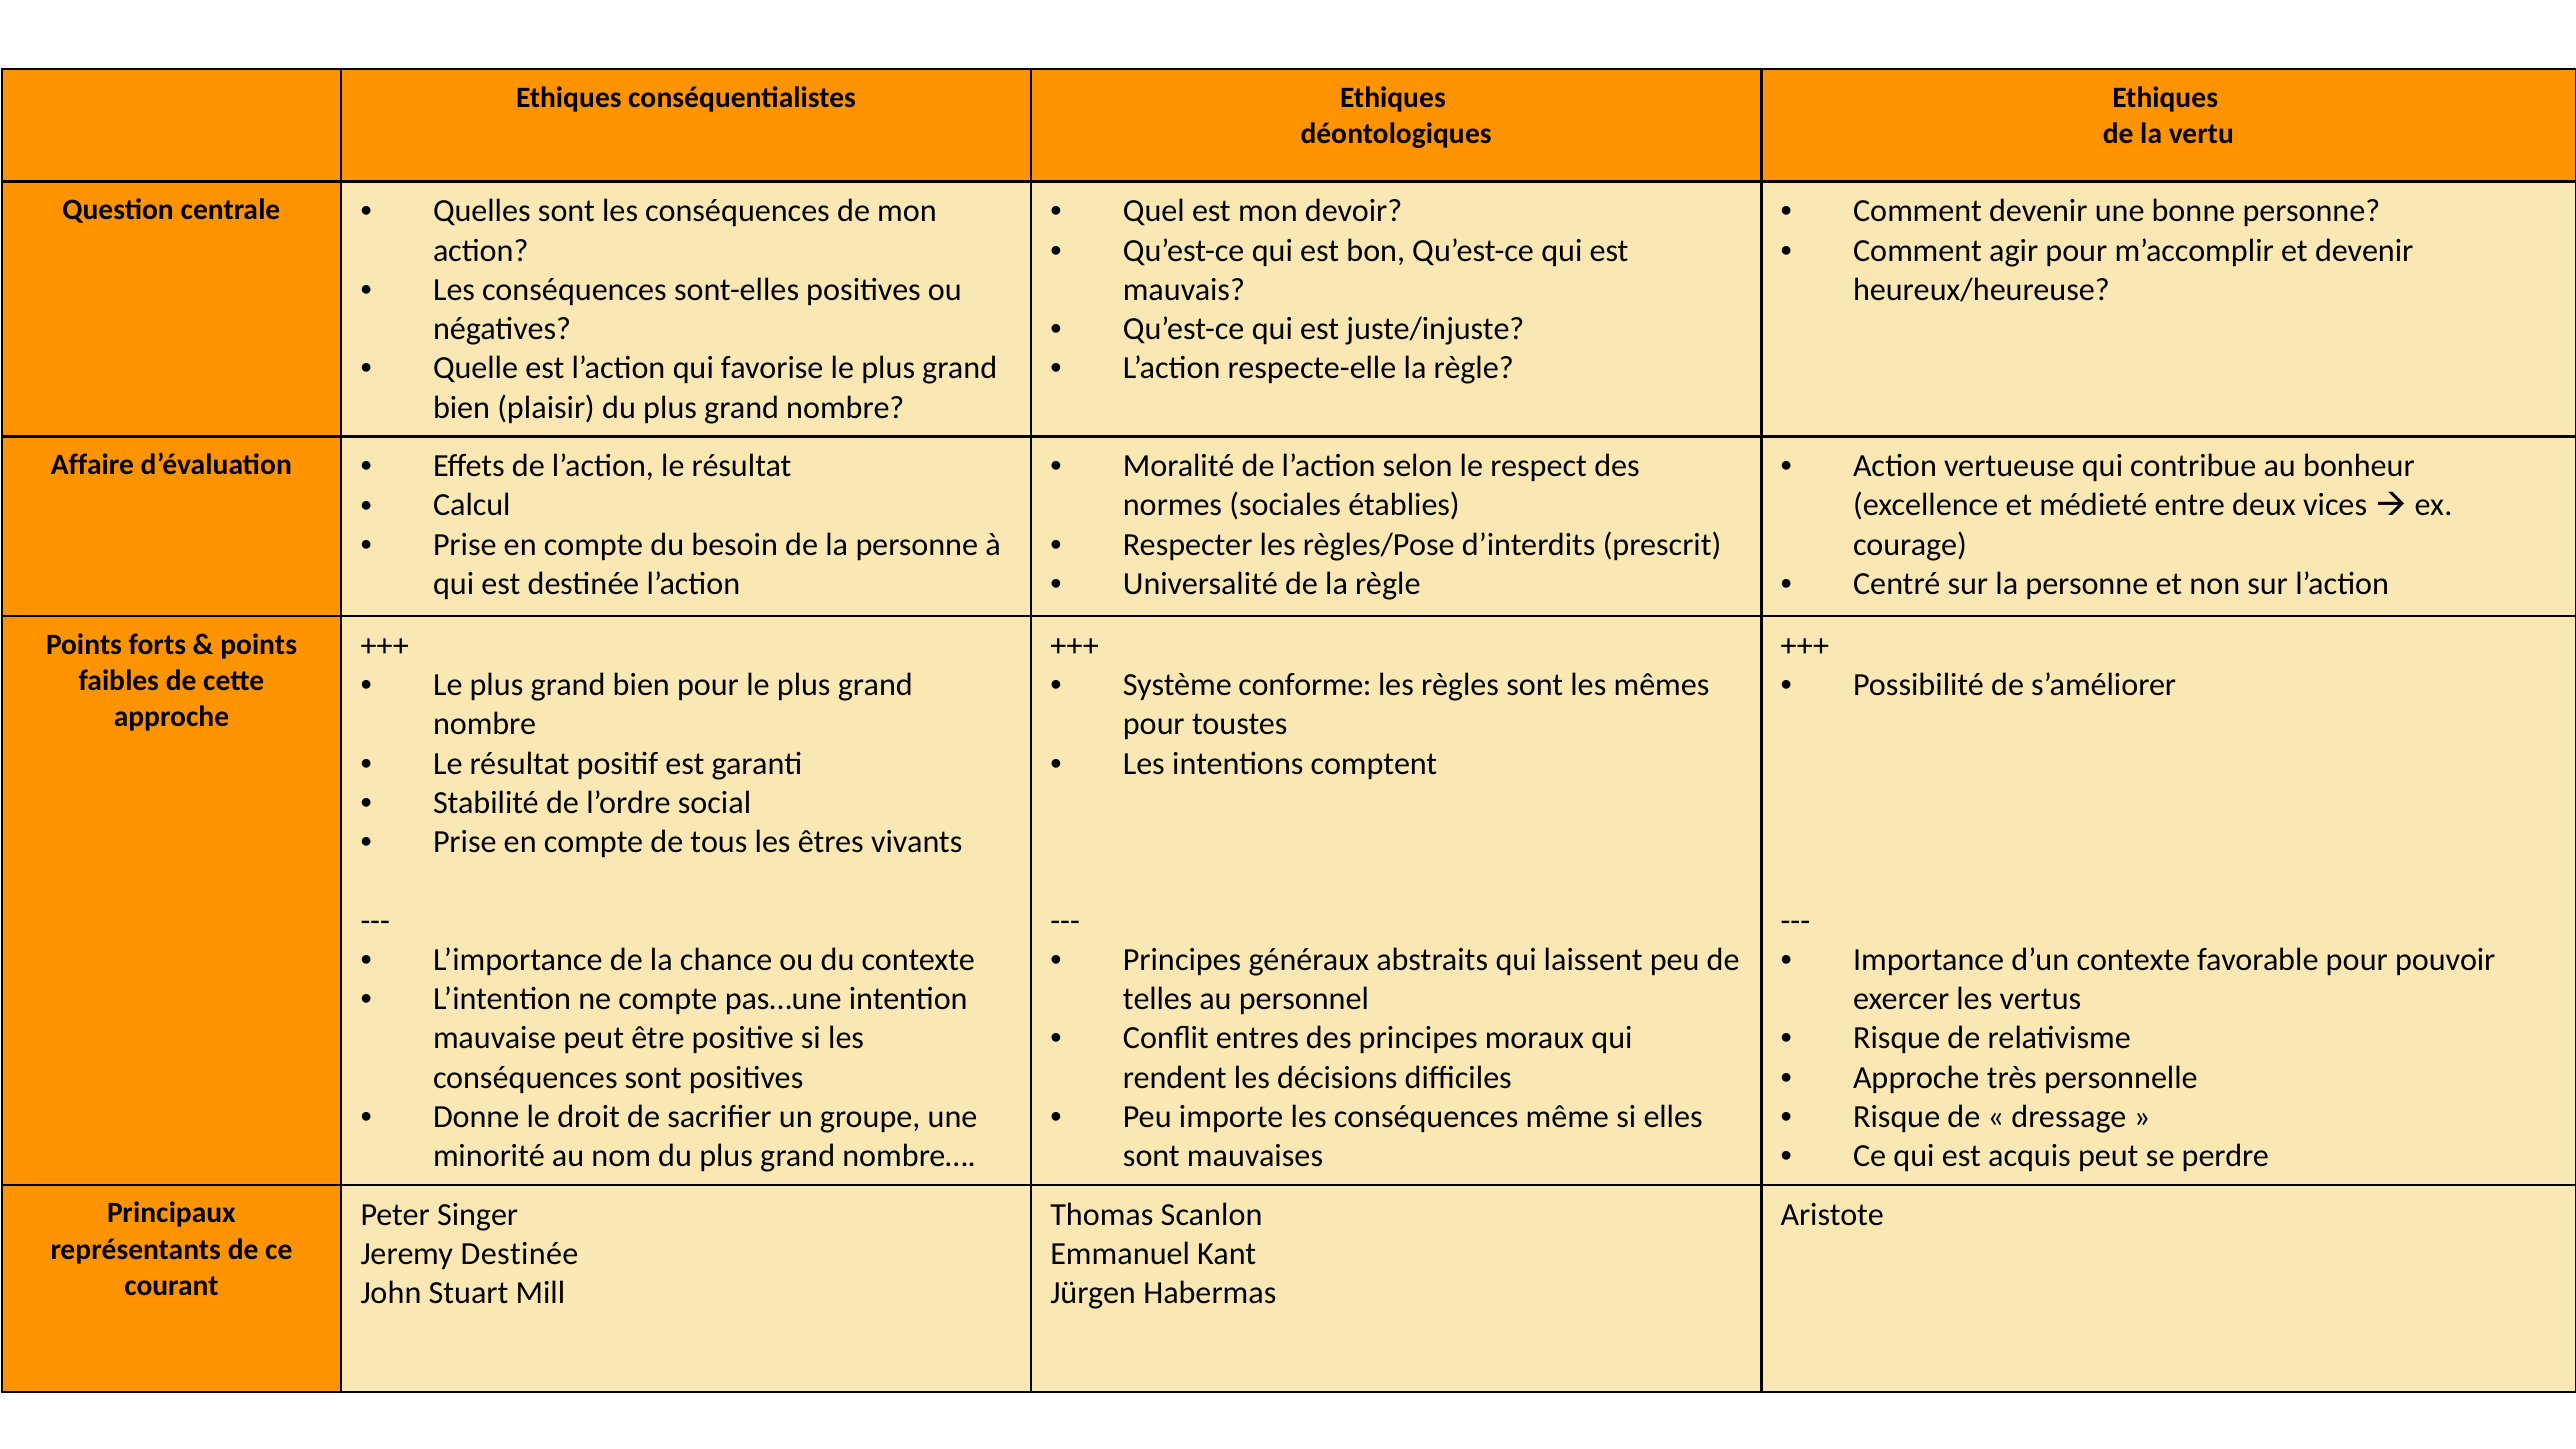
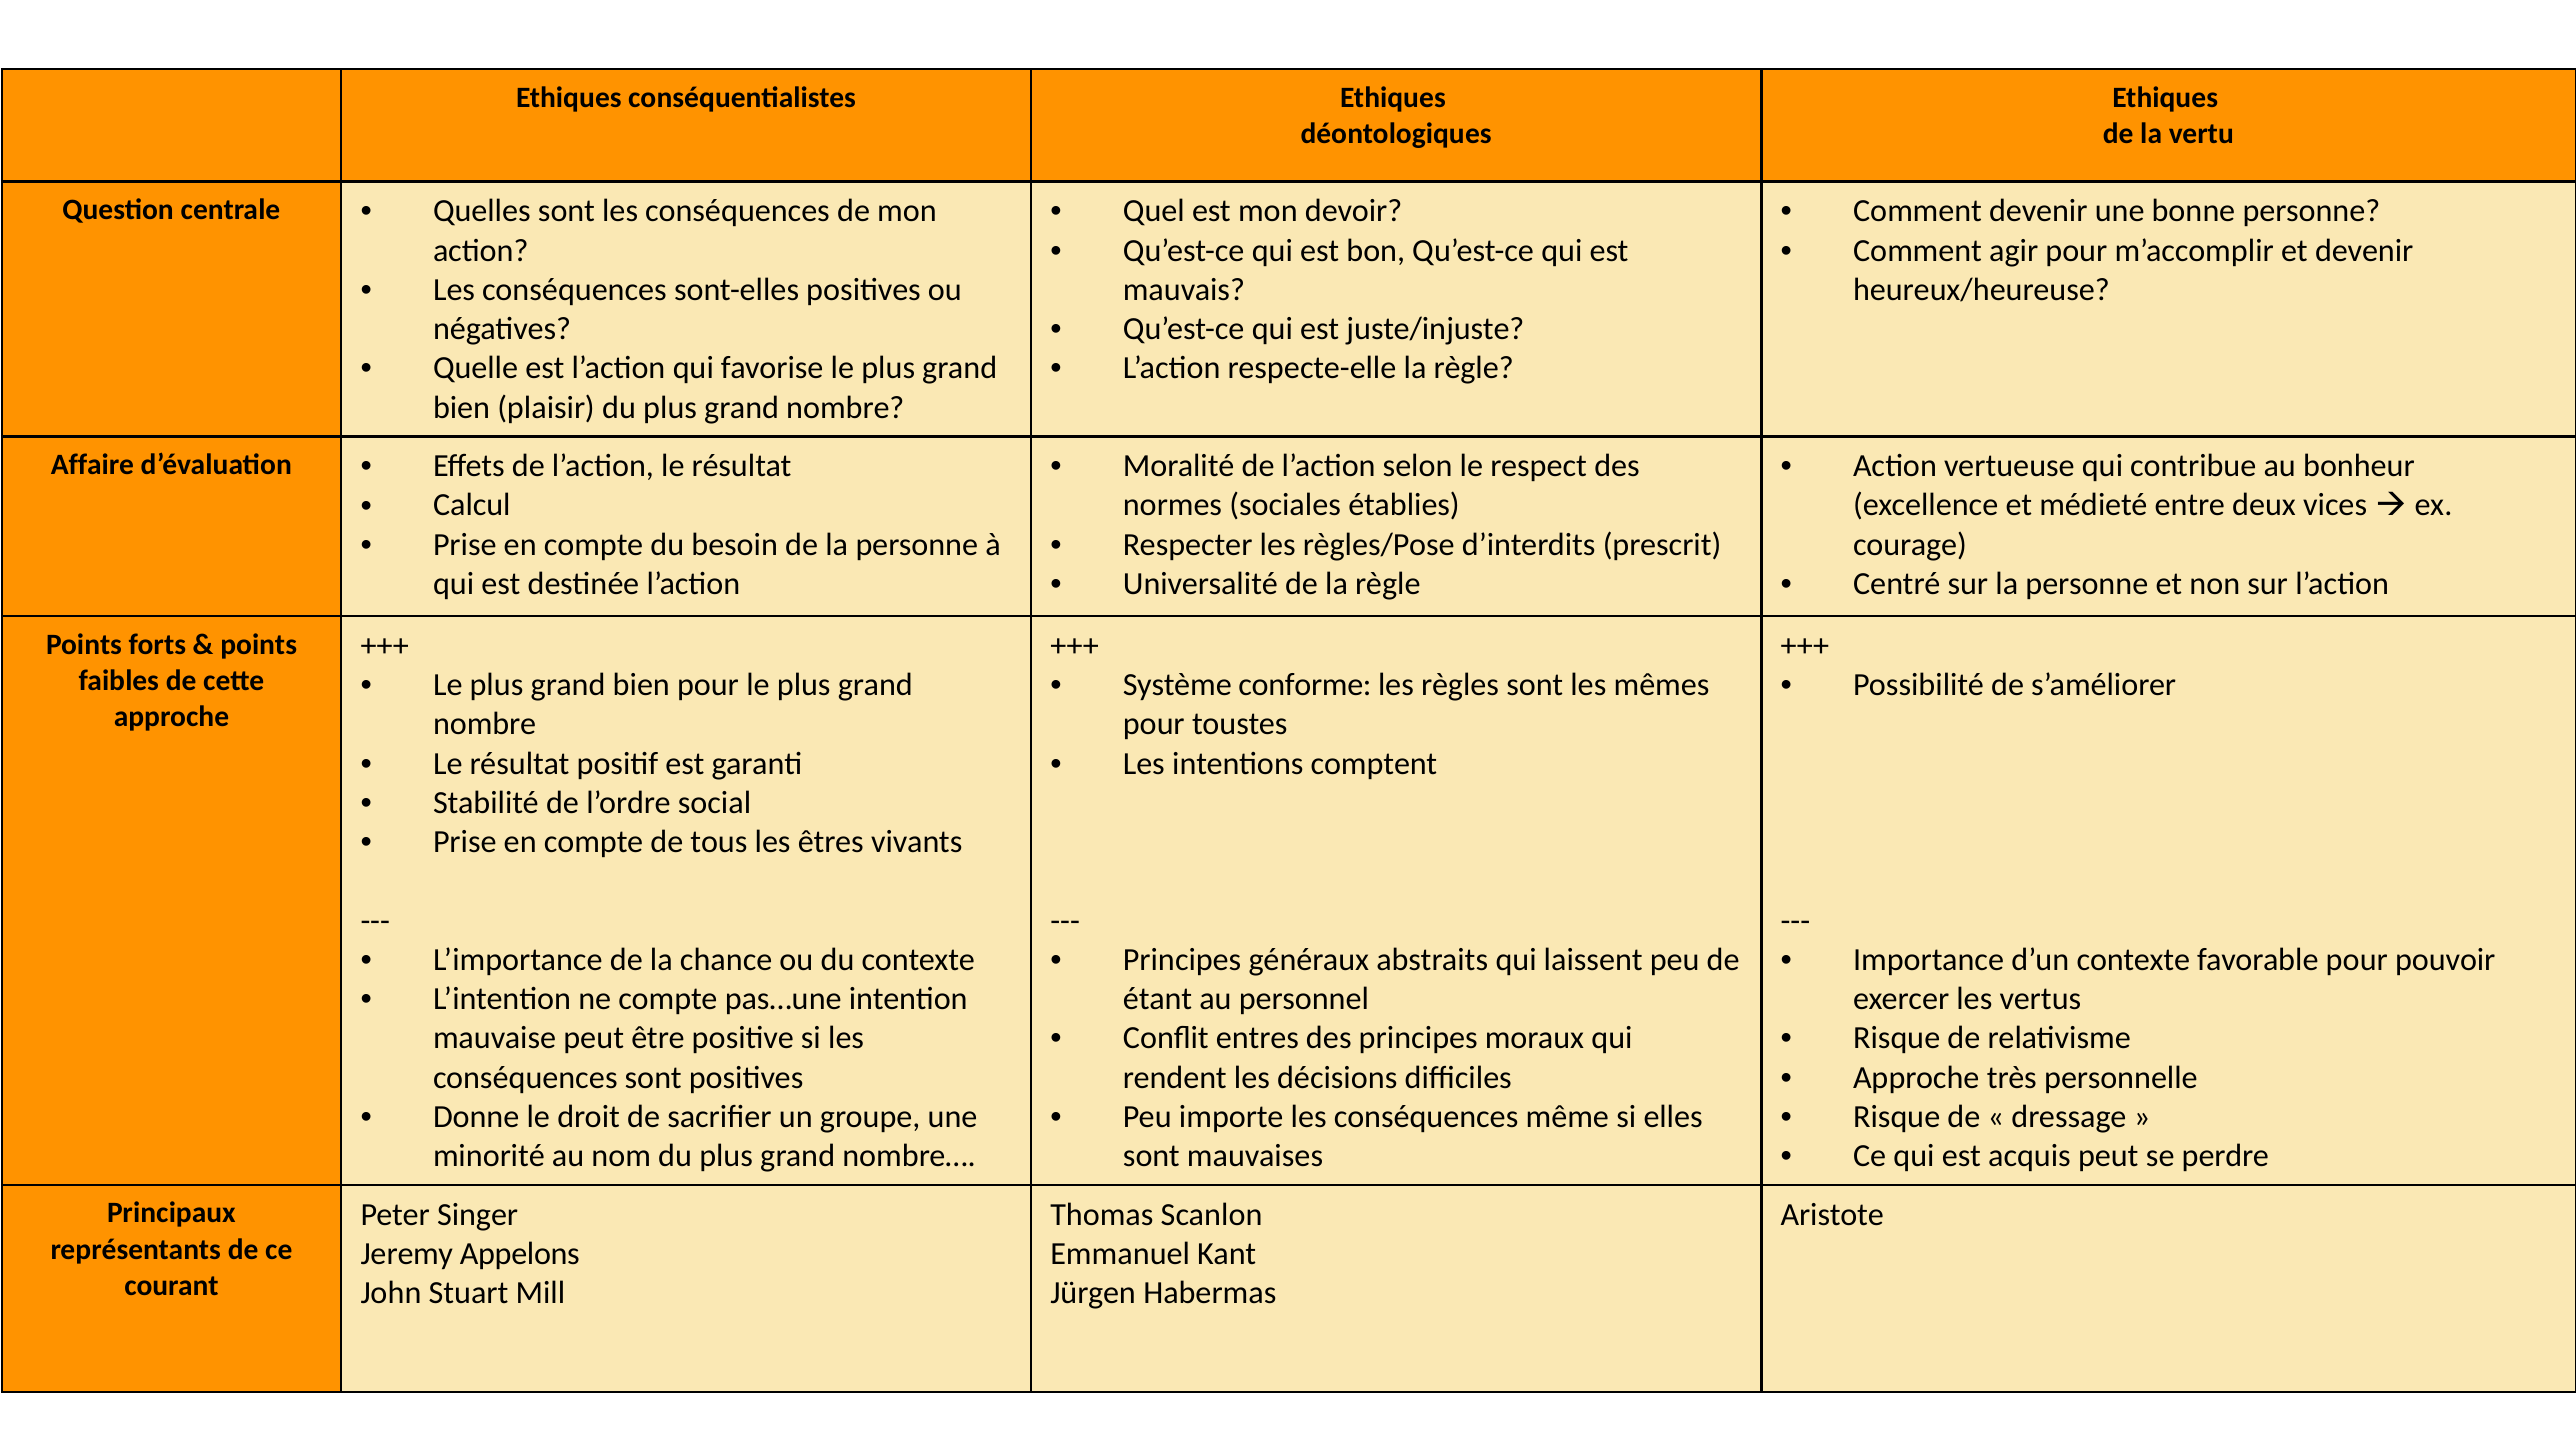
telles: telles -> étant
Jeremy Destinée: Destinée -> Appelons
